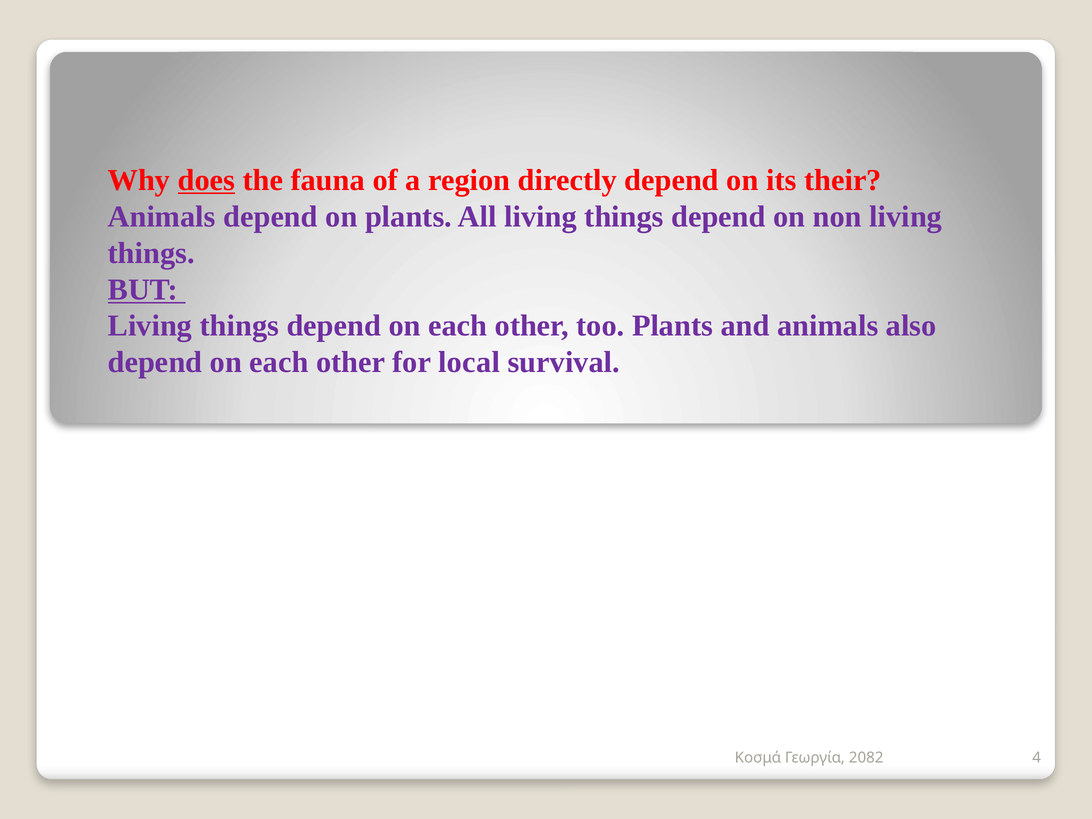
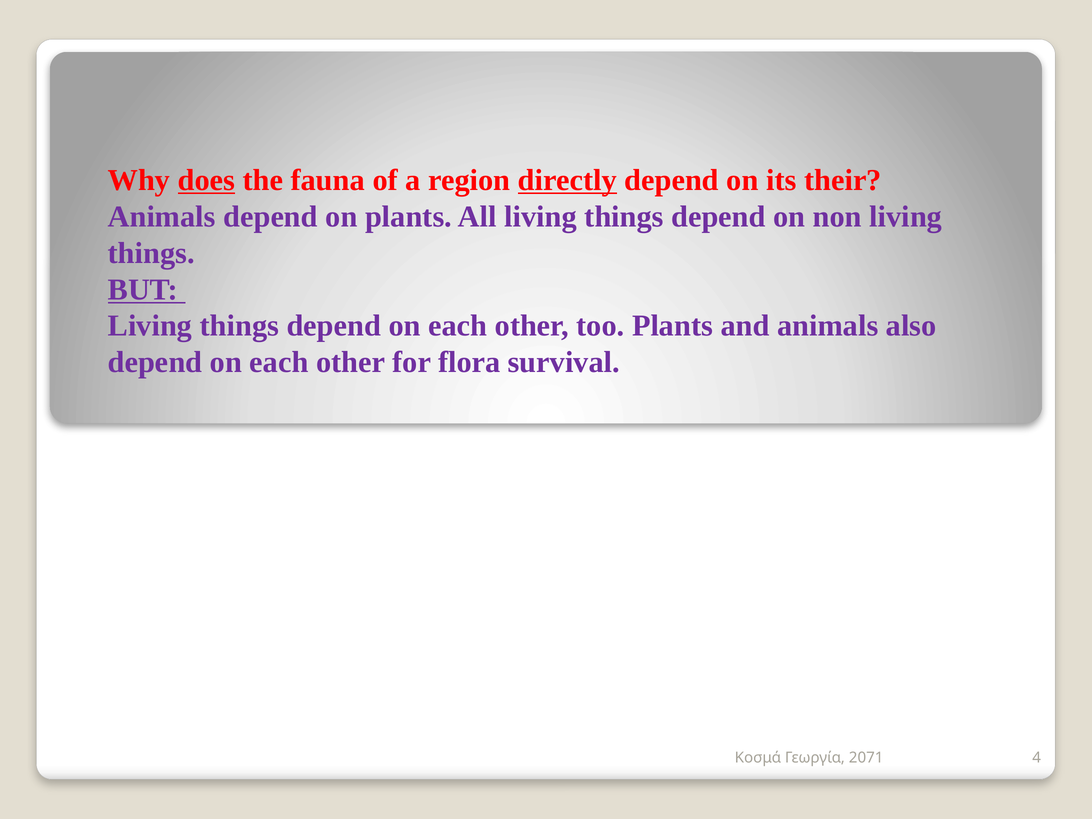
directly underline: none -> present
local: local -> flora
2082: 2082 -> 2071
